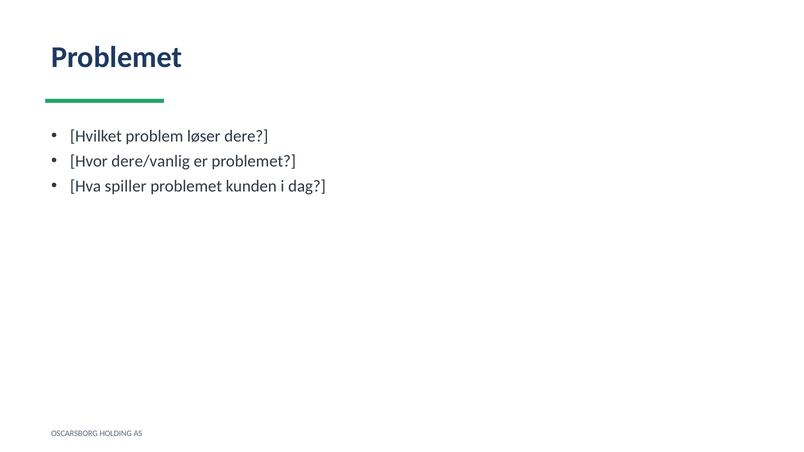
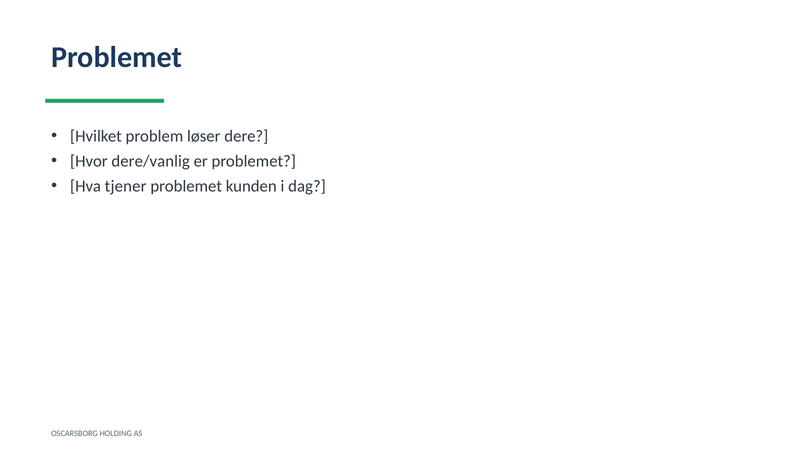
spiller: spiller -> tjener
